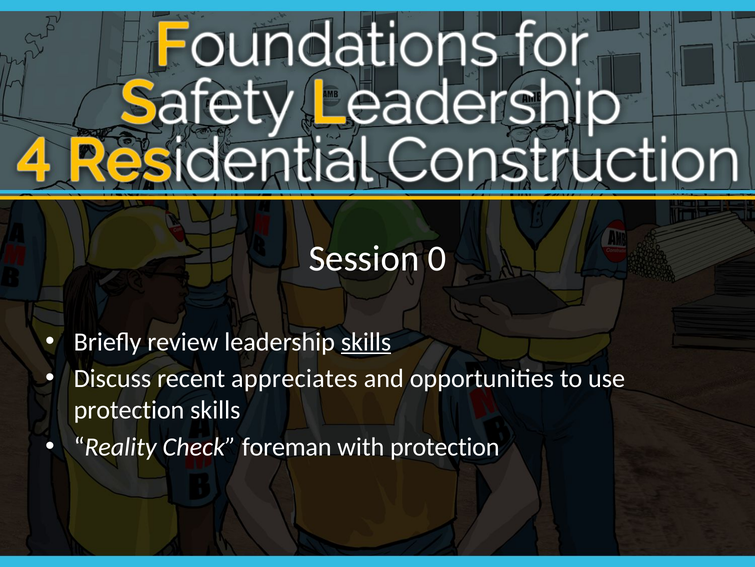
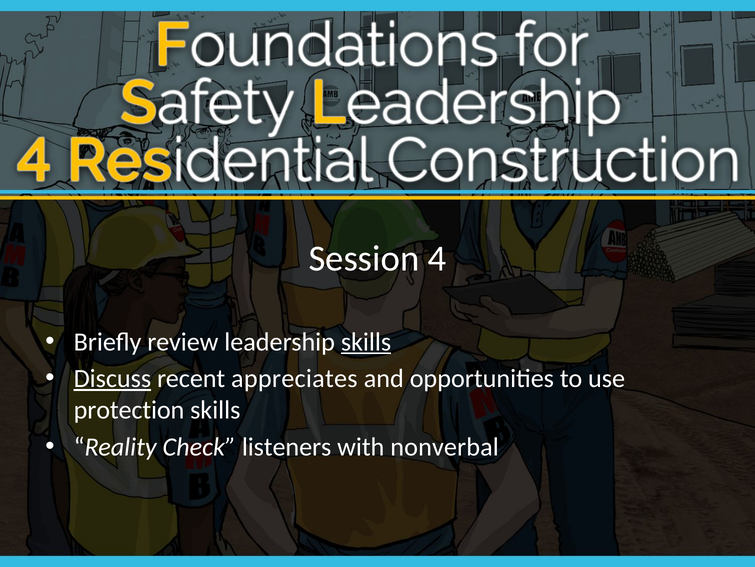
0: 0 -> 4
Discuss underline: none -> present
foreman: foreman -> listeners
with protection: protection -> nonverbal
